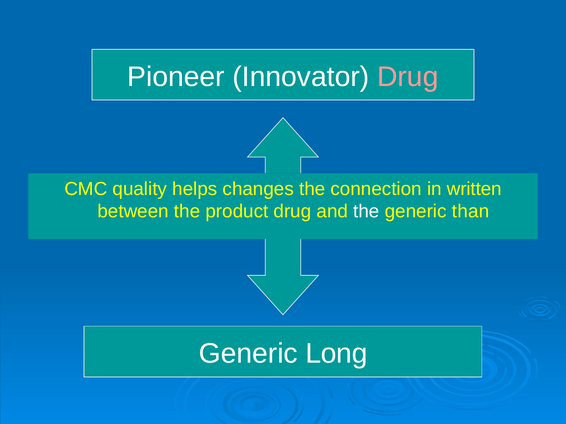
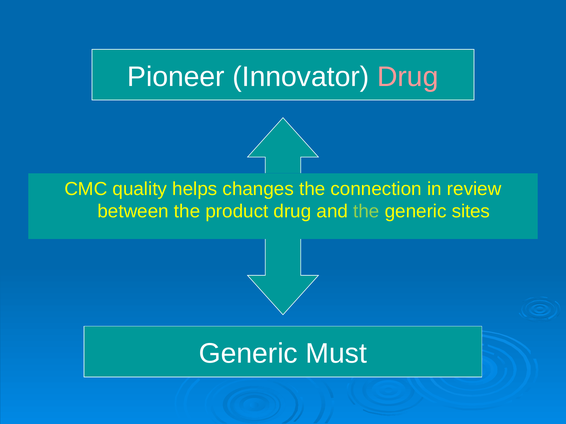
written: written -> review
the at (366, 212) colour: white -> light green
than: than -> sites
Long: Long -> Must
